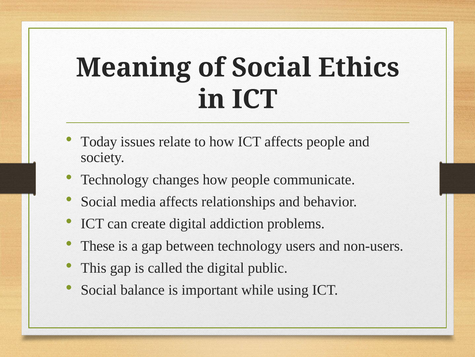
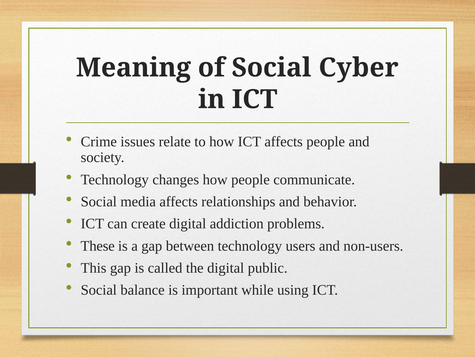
Ethics: Ethics -> Cyber
Today: Today -> Crime
